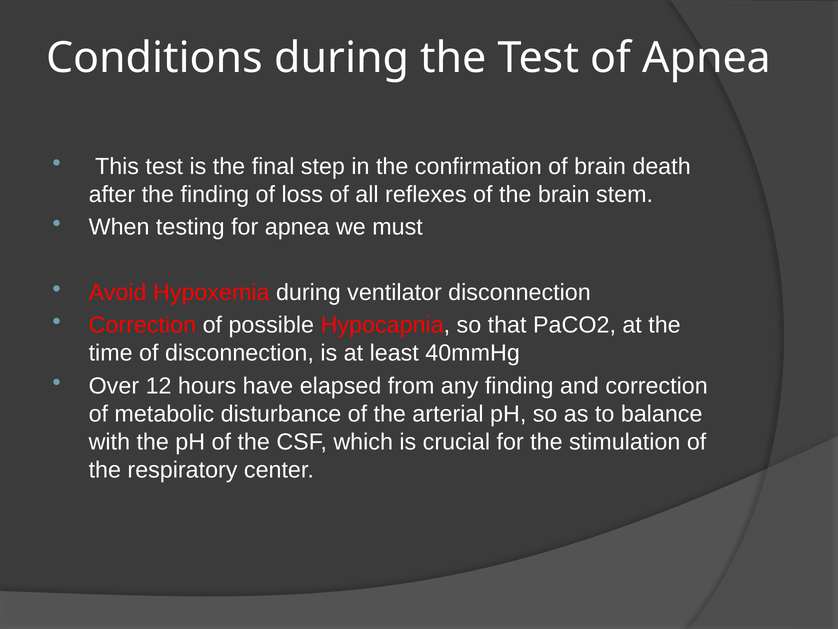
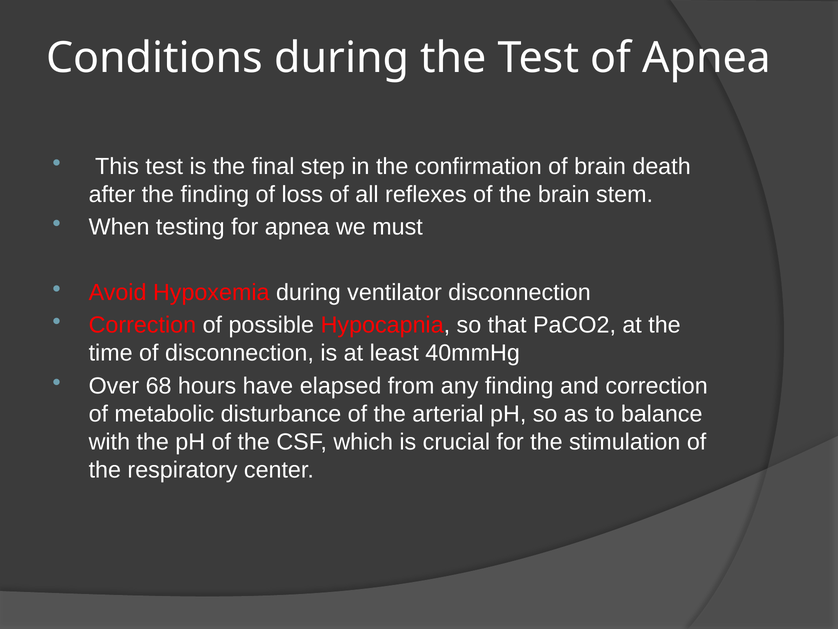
12: 12 -> 68
